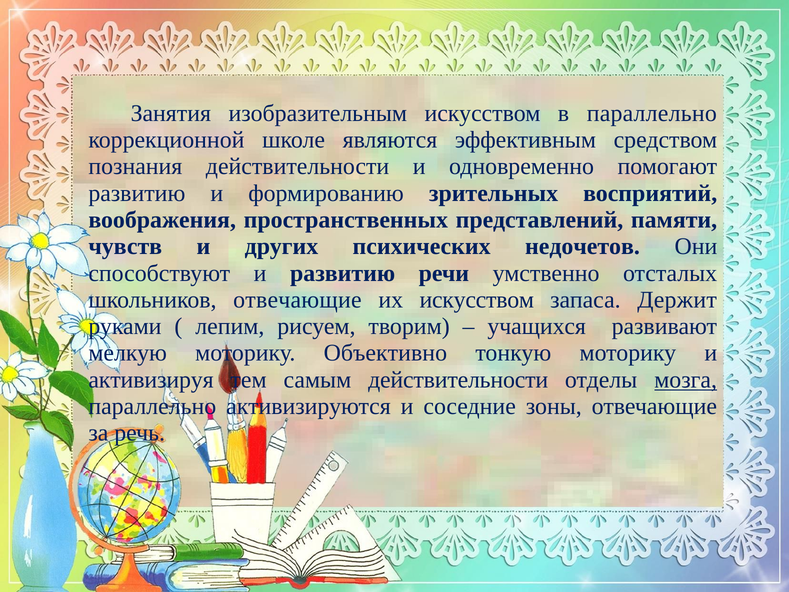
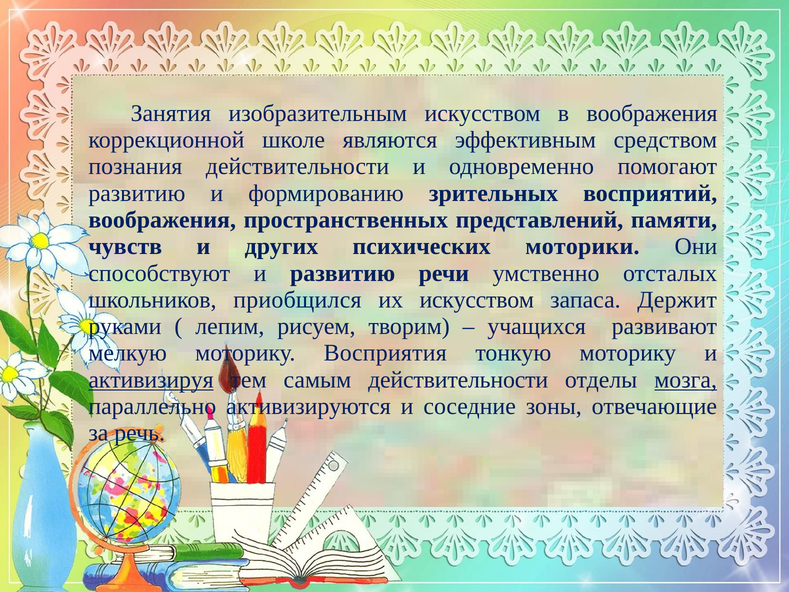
в параллельно: параллельно -> воображения
недочетов: недочетов -> моторики
школьников отвечающие: отвечающие -> приобщился
Объективно: Объективно -> Восприятия
активизируя underline: none -> present
